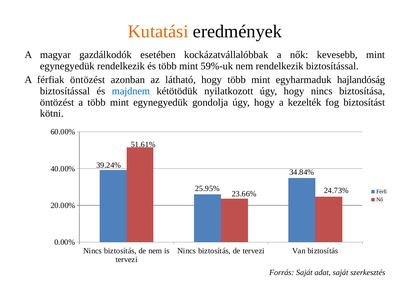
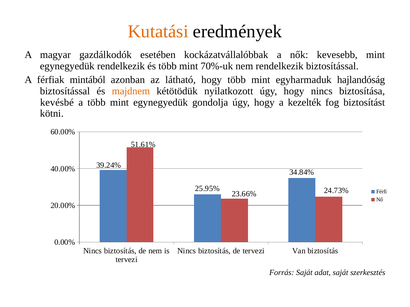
59%-uk: 59%-uk -> 70%-uk
férfiak öntözést: öntözést -> mintából
majdnem colour: blue -> orange
öntözést at (57, 102): öntözést -> kevésbé
